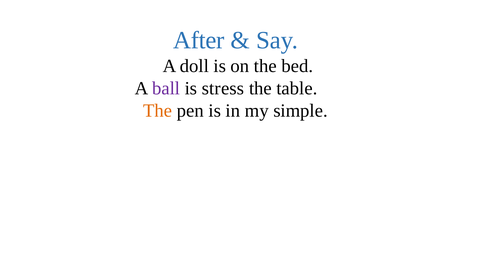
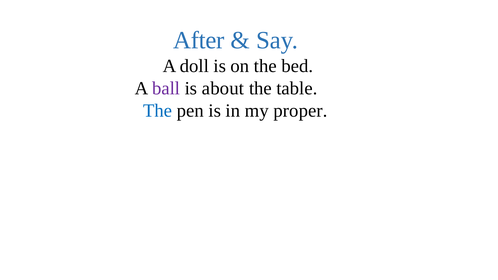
stress: stress -> about
The at (158, 111) colour: orange -> blue
simple: simple -> proper
